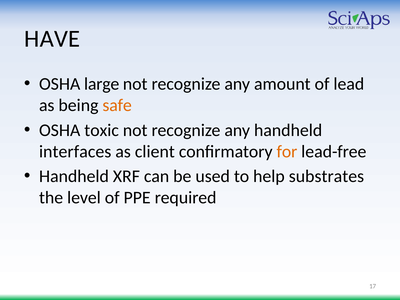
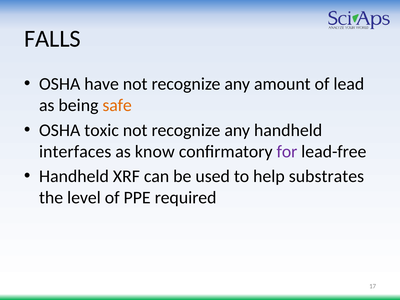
HAVE: HAVE -> FALLS
large: large -> have
client: client -> know
for colour: orange -> purple
